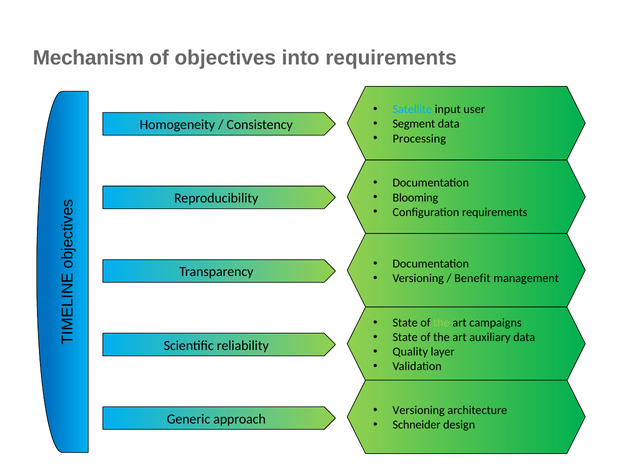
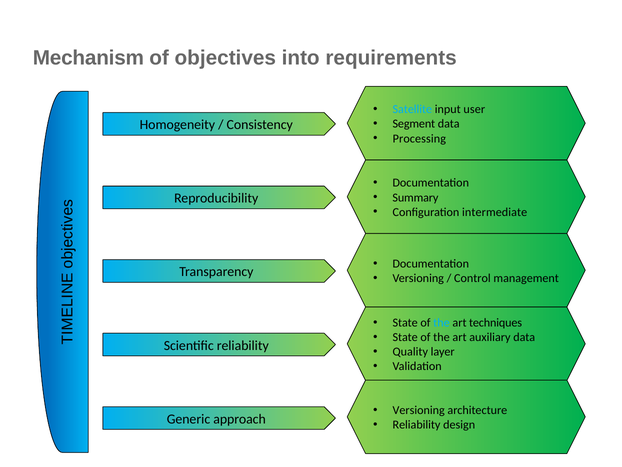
Blooming: Blooming -> Summary
Configuration requirements: requirements -> intermediate
Benefit: Benefit -> Control
the at (441, 322) colour: light green -> light blue
campaigns: campaigns -> techniques
Schneider at (417, 424): Schneider -> Reliability
